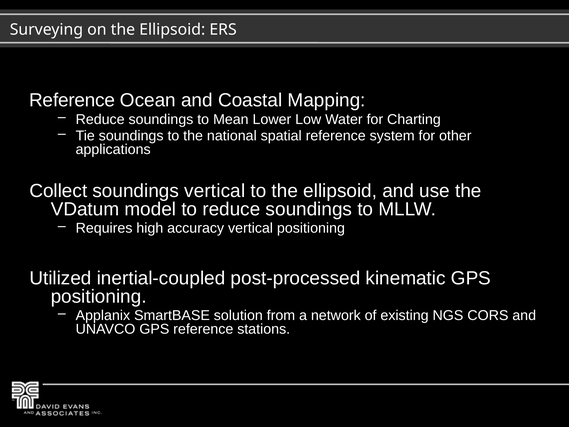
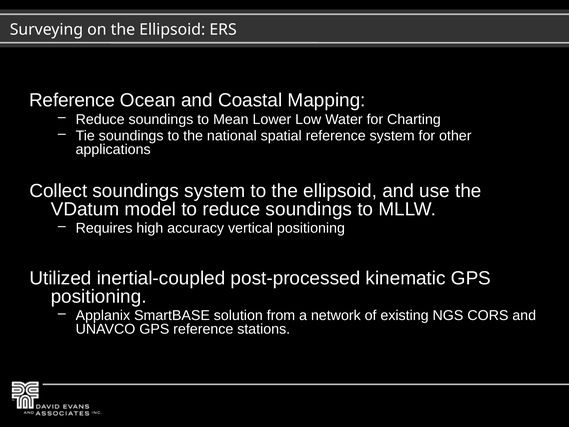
soundings vertical: vertical -> system
